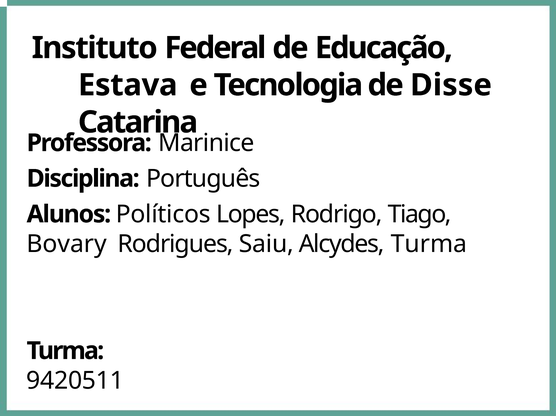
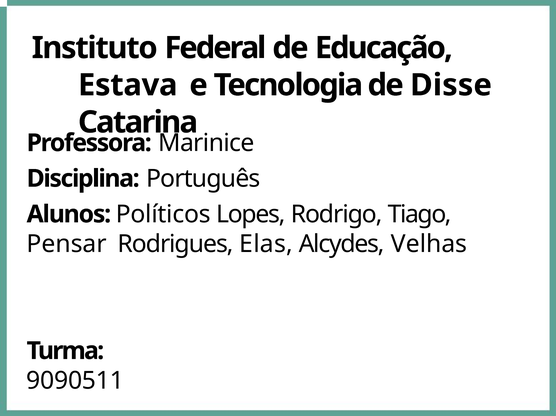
Bovary: Bovary -> Pensar
Saiu: Saiu -> Elas
Alcydes Turma: Turma -> Velhas
9420511: 9420511 -> 9090511
